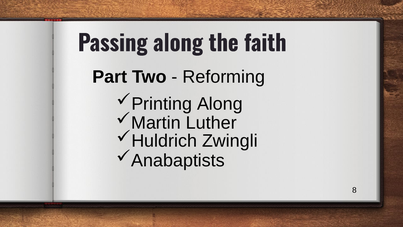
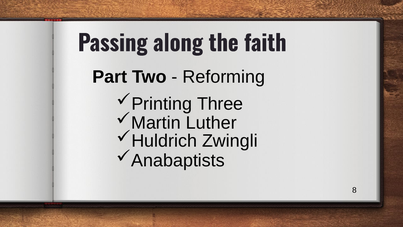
Along at (220, 104): Along -> Three
